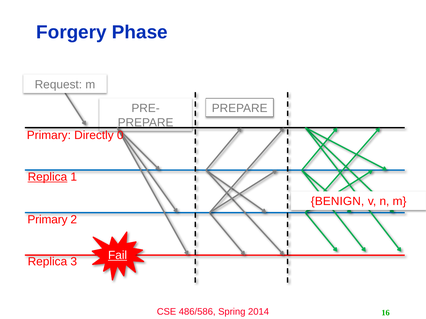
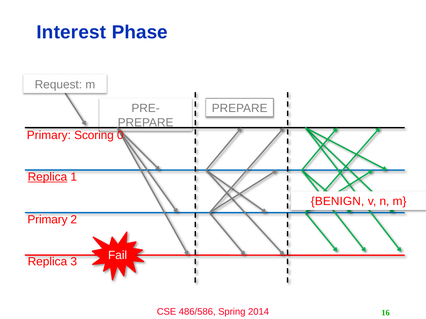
Forgery: Forgery -> Interest
Directly: Directly -> Scoring
Fail underline: present -> none
